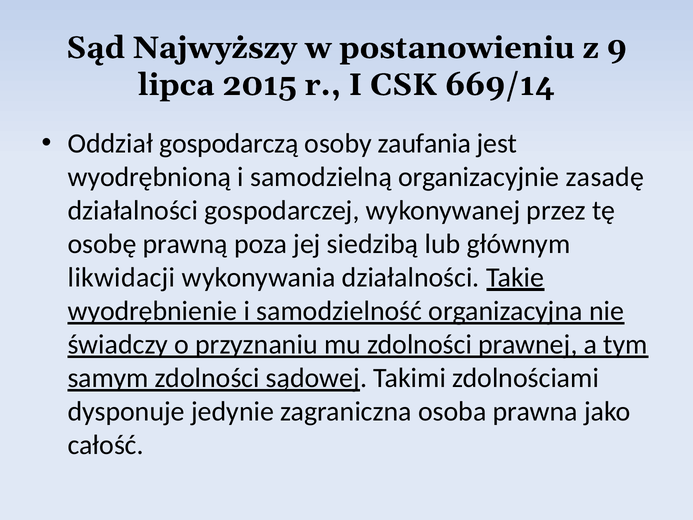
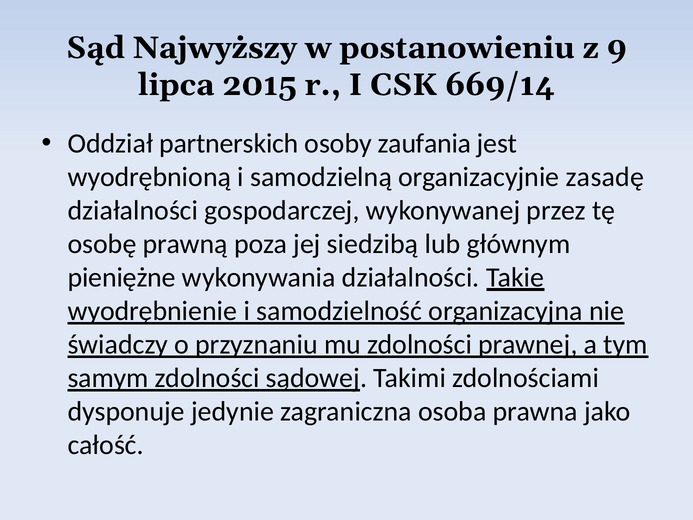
gospodarczą: gospodarczą -> partnerskich
likwidacji: likwidacji -> pieniężne
